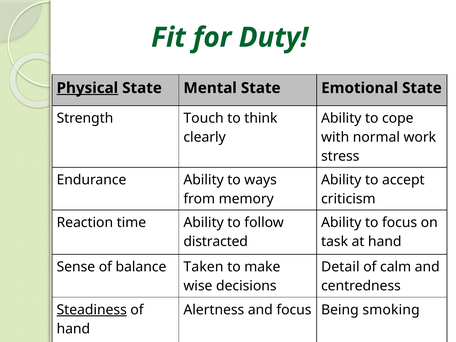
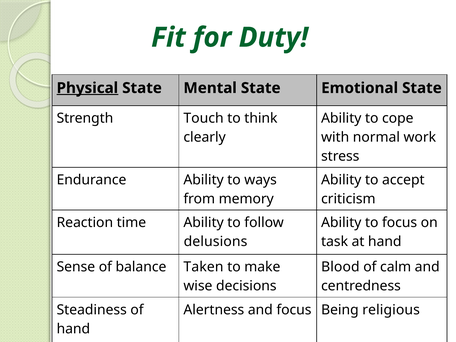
distracted: distracted -> delusions
Detail: Detail -> Blood
Steadiness underline: present -> none
smoking: smoking -> religious
